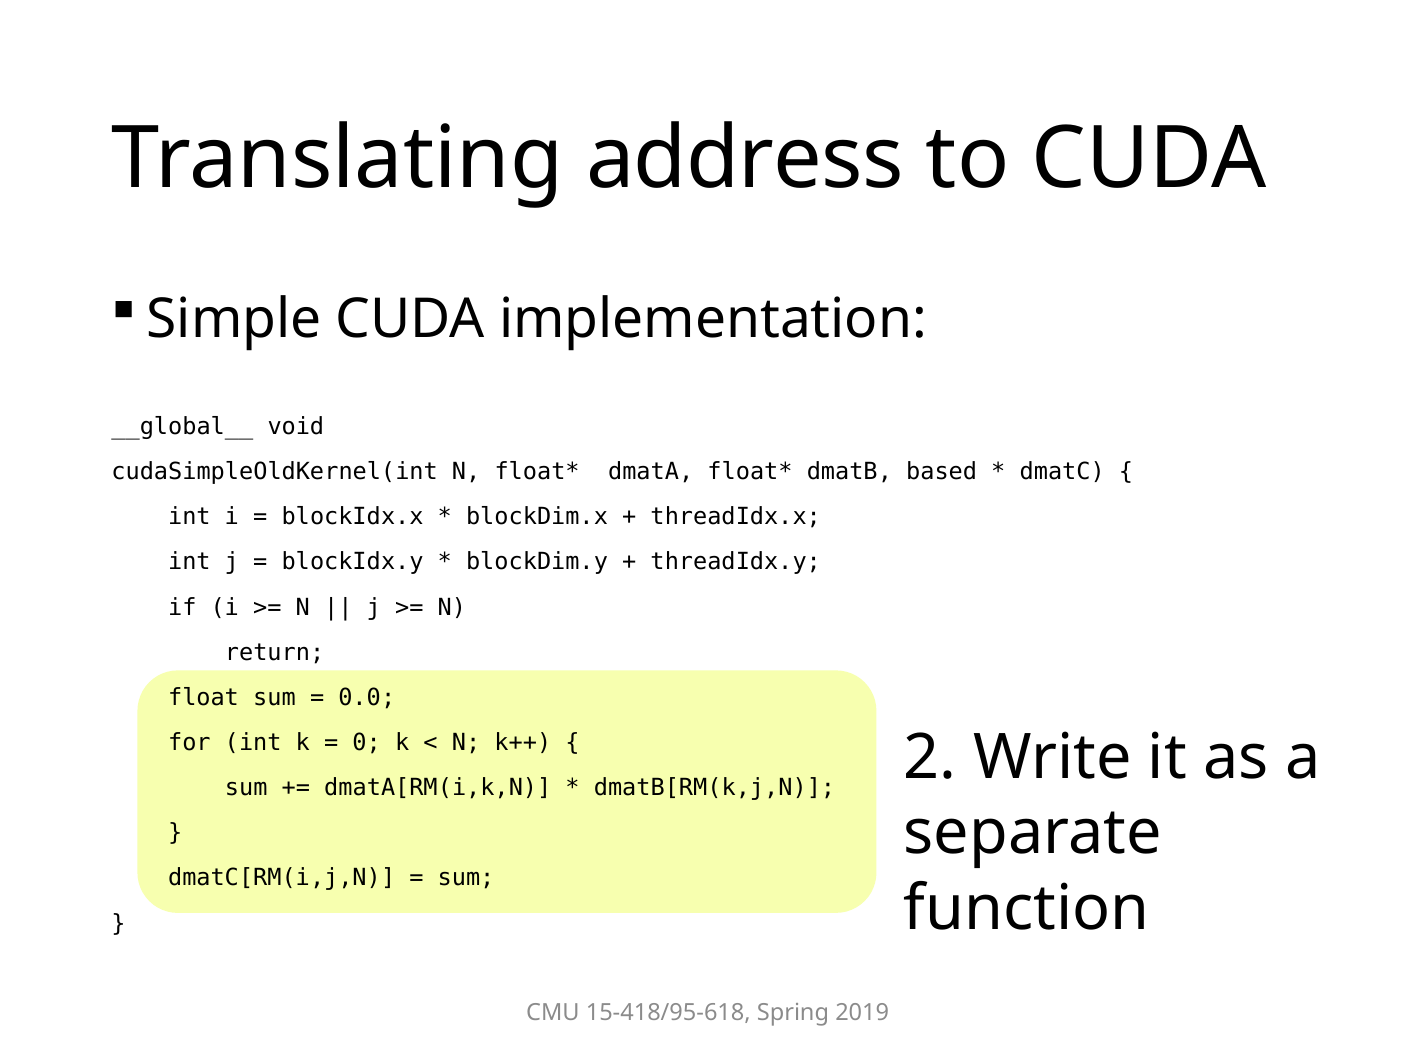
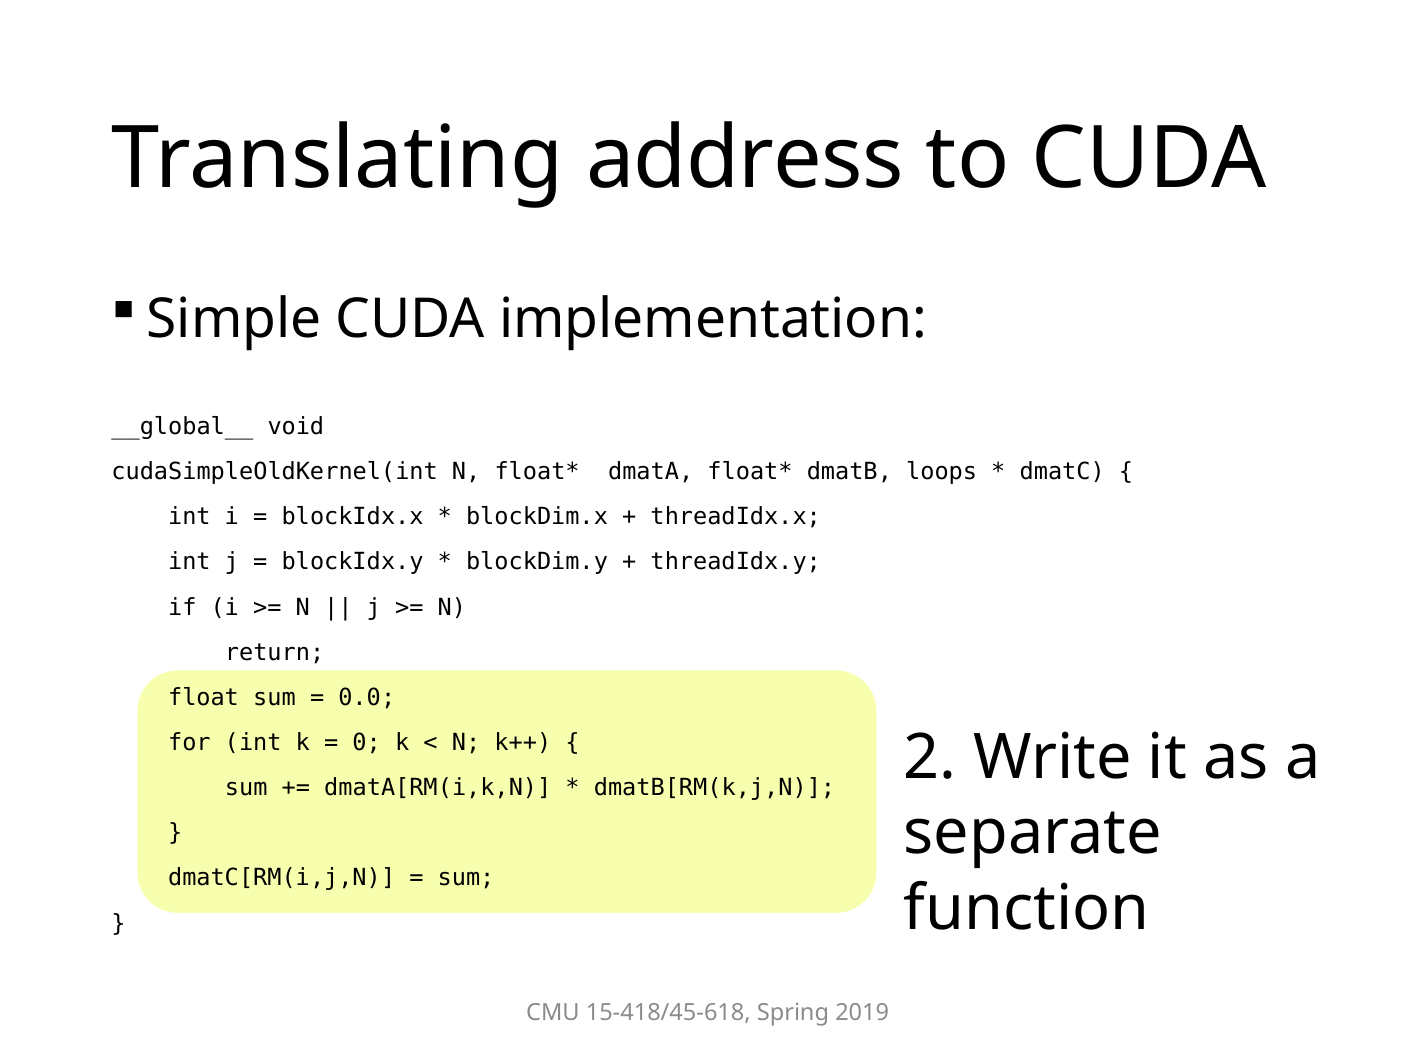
based: based -> loops
15-418/95-618: 15-418/95-618 -> 15-418/45-618
